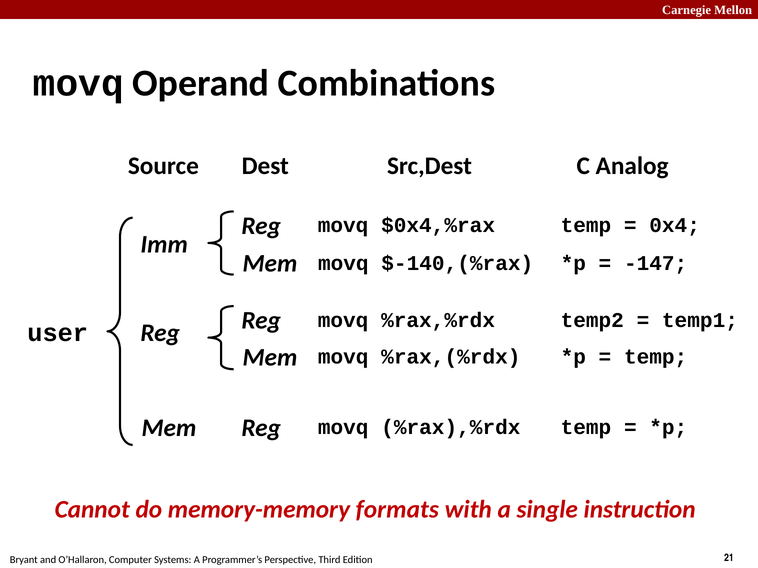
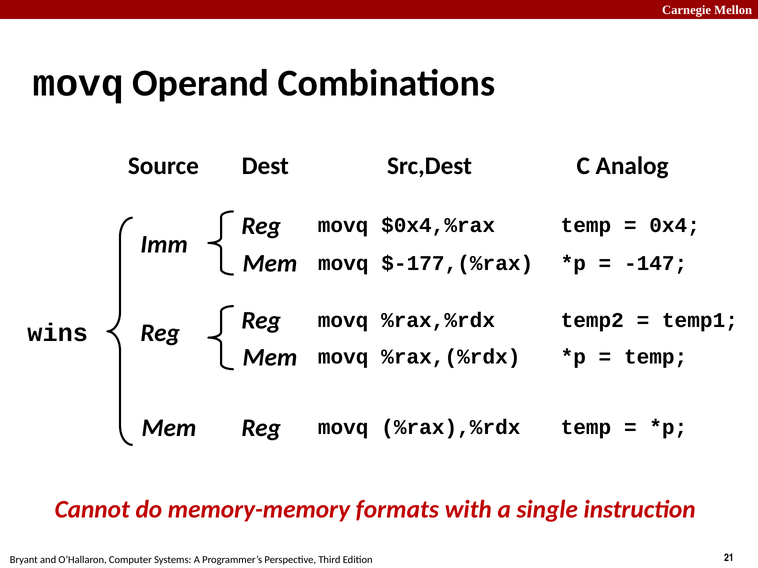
$-140,(%rax: $-140,(%rax -> $-177,(%rax
user: user -> wins
